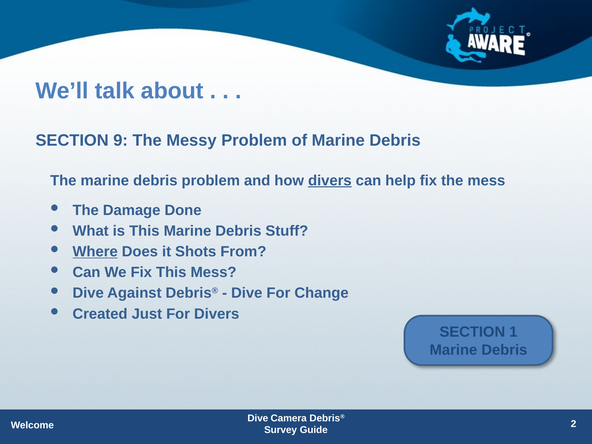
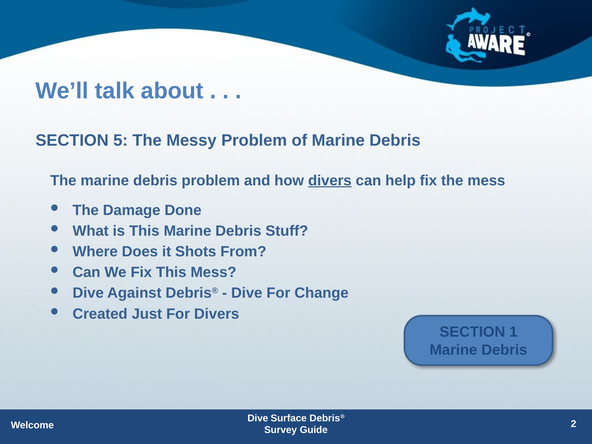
9: 9 -> 5
Where underline: present -> none
Camera: Camera -> Surface
